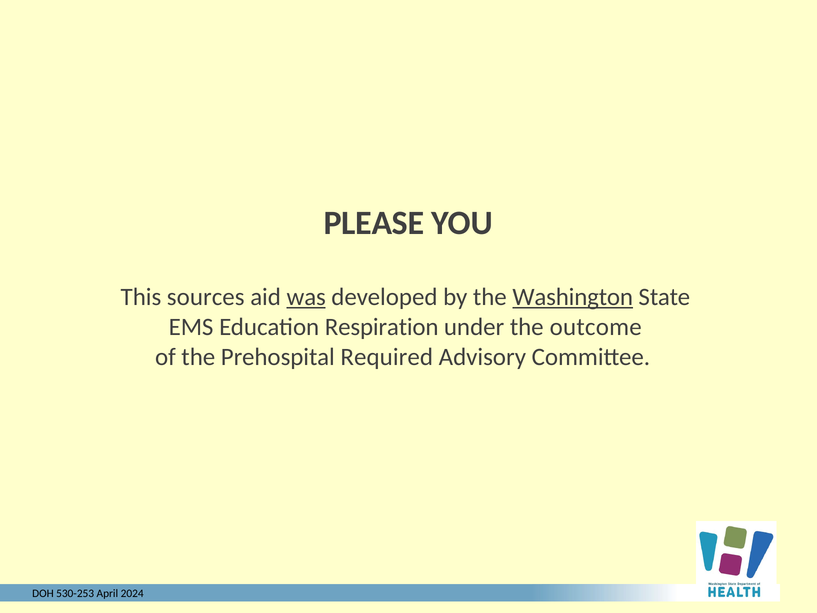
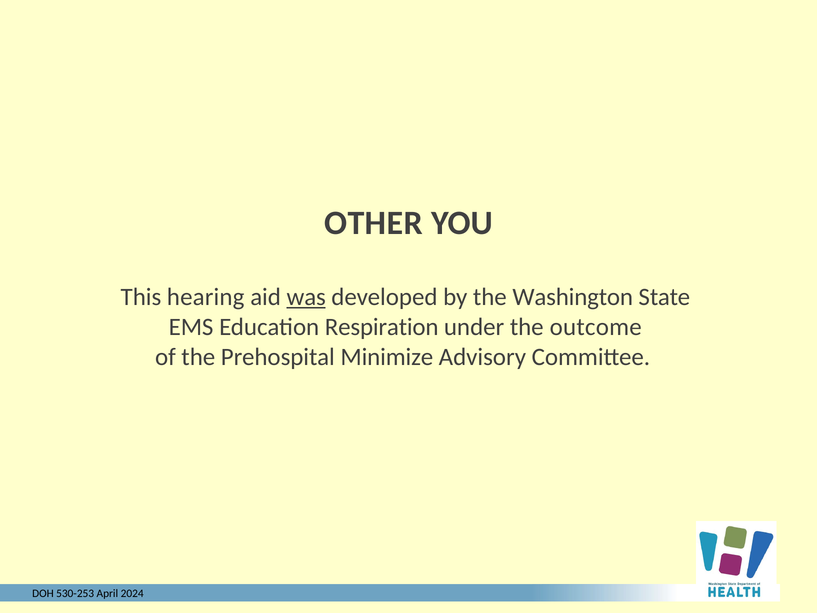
PLEASE: PLEASE -> OTHER
sources: sources -> hearing
Washington underline: present -> none
Required: Required -> Minimize
